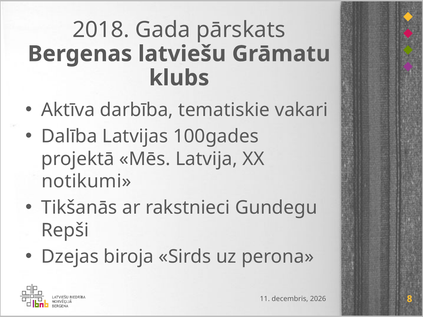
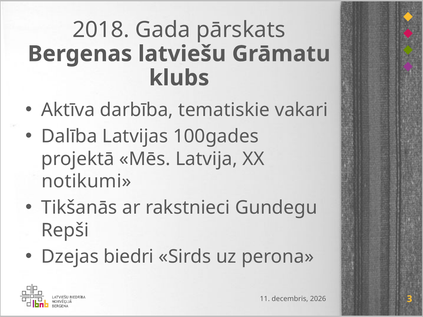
biroja: biroja -> biedri
8: 8 -> 3
